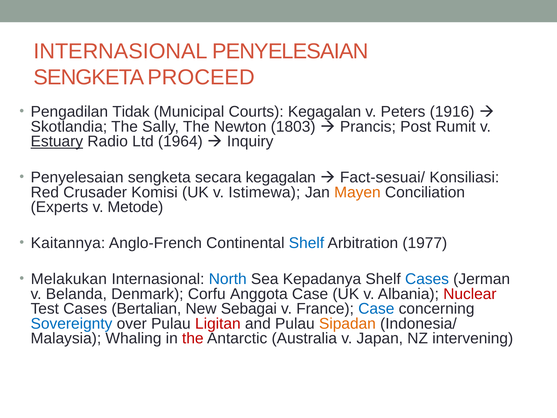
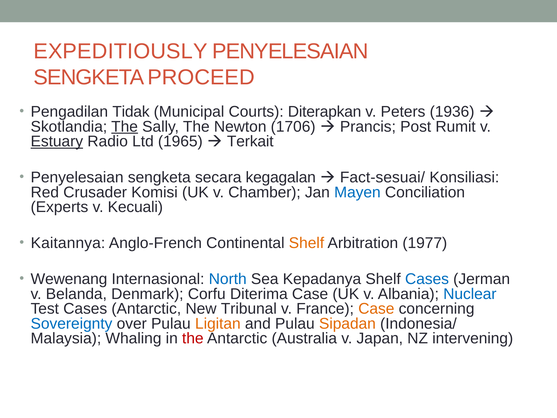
INTERNASIONAL at (121, 51): INTERNASIONAL -> EXPEDITIOUSLY
Courts Kegagalan: Kegagalan -> Diterapkan
1916: 1916 -> 1936
The at (125, 127) underline: none -> present
1803: 1803 -> 1706
1964: 1964 -> 1965
Inquiry: Inquiry -> Terkait
Istimewa: Istimewa -> Chamber
Mayen colour: orange -> blue
Metode: Metode -> Kecuali
Shelf at (306, 243) colour: blue -> orange
Melakukan: Melakukan -> Wewenang
Anggota: Anggota -> Diterima
Nuclear colour: red -> blue
Cases Bertalian: Bertalian -> Antarctic
Sebagai: Sebagai -> Tribunal
Case at (376, 309) colour: blue -> orange
Ligitan colour: red -> orange
